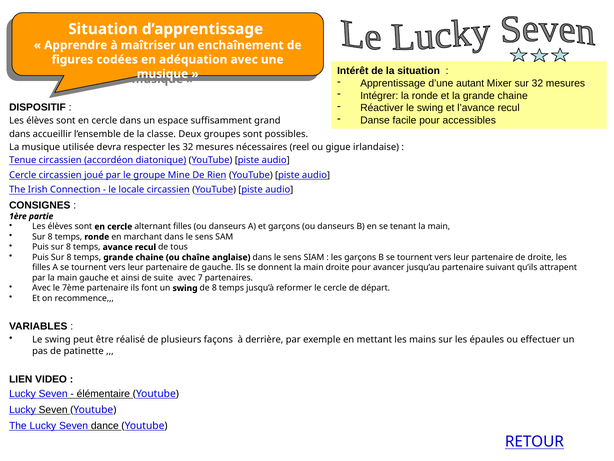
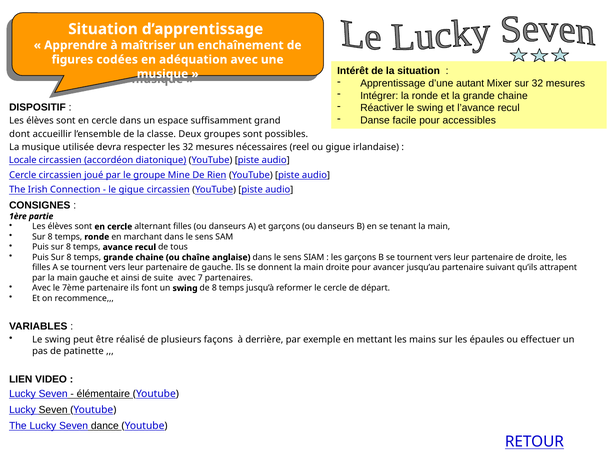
dans at (20, 134): dans -> dont
Tenue: Tenue -> Locale
le locale: locale -> gigue
